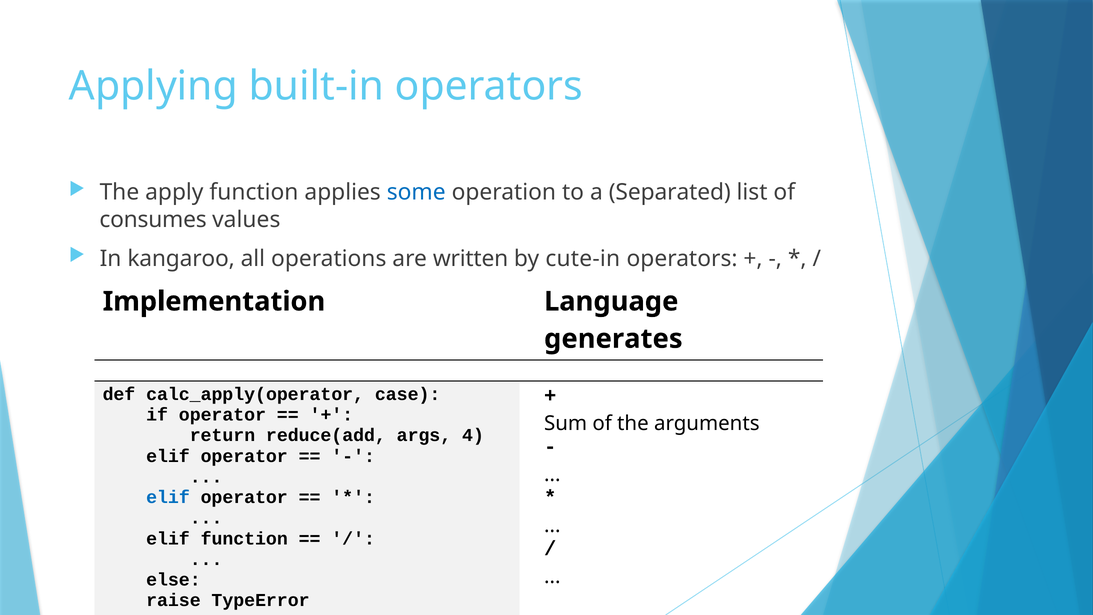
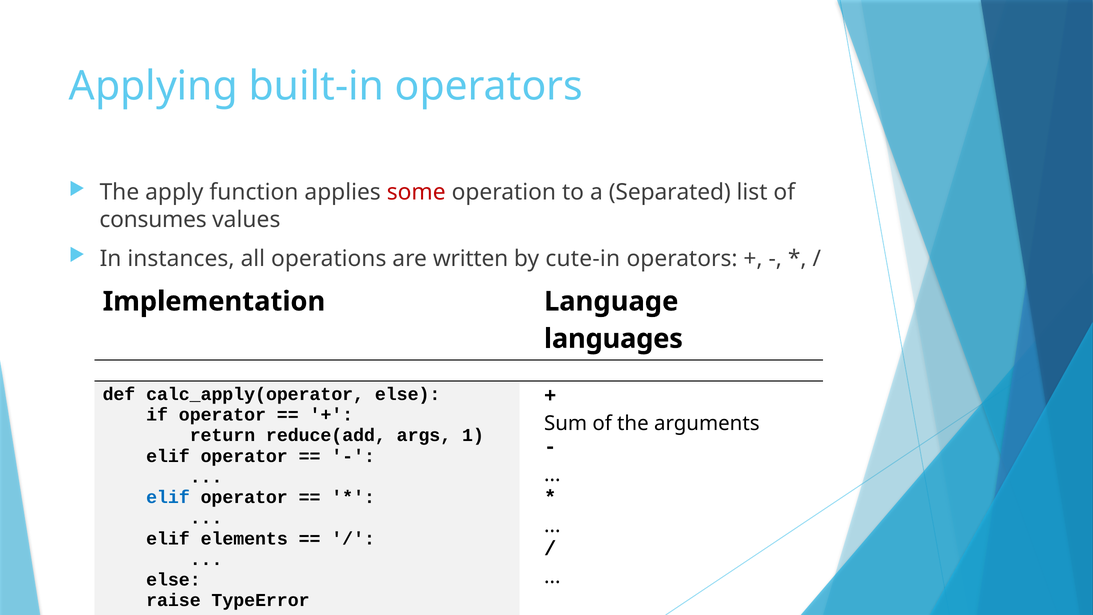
some colour: blue -> red
kangaroo: kangaroo -> instances
generates: generates -> languages
case at (408, 394): case -> else
4: 4 -> 1
elif function: function -> elements
